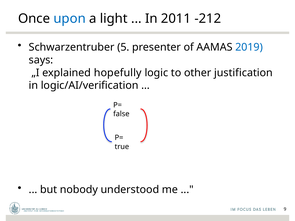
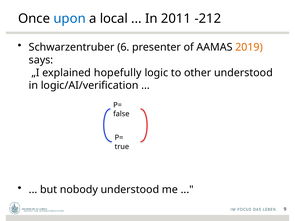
light: light -> local
5: 5 -> 6
2019 colour: blue -> orange
other justification: justification -> understood
